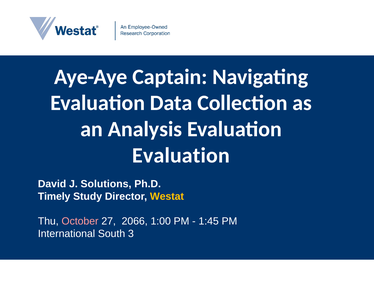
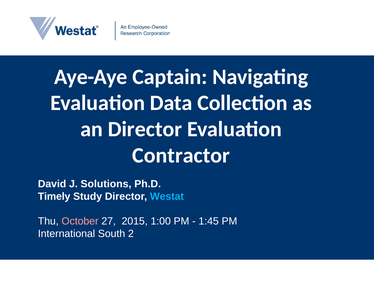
an Analysis: Analysis -> Director
Evaluation at (181, 155): Evaluation -> Contractor
Westat colour: yellow -> light blue
2066: 2066 -> 2015
3: 3 -> 2
